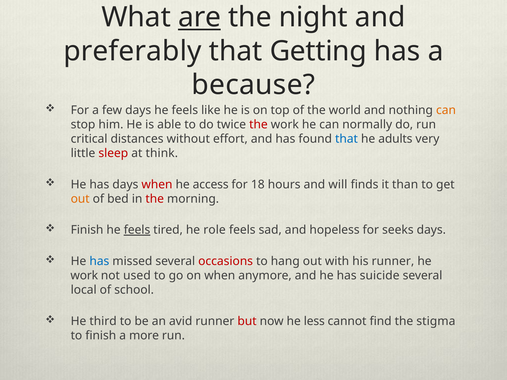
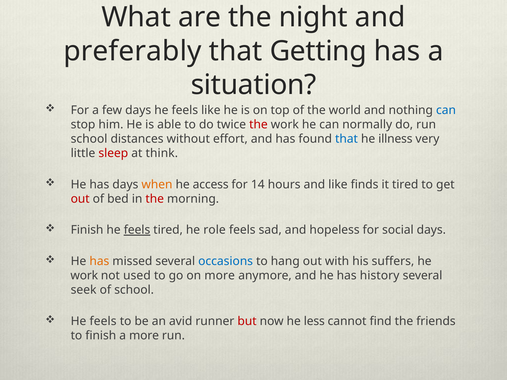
are underline: present -> none
because: because -> situation
can at (446, 110) colour: orange -> blue
critical at (89, 139): critical -> school
adults: adults -> illness
when at (157, 185) colour: red -> orange
18: 18 -> 14
and will: will -> like
it than: than -> tired
out at (80, 199) colour: orange -> red
seeks: seeks -> social
has at (99, 261) colour: blue -> orange
occasions colour: red -> blue
his runner: runner -> suffers
on when: when -> more
suicide: suicide -> history
local: local -> seek
third at (103, 321): third -> feels
stigma: stigma -> friends
